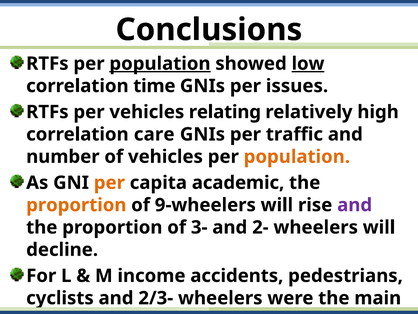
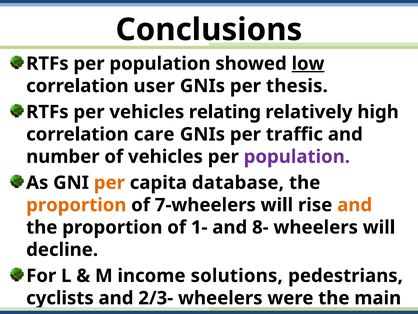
population at (160, 64) underline: present -> none
time: time -> user
issues: issues -> thesis
population at (297, 156) colour: orange -> purple
academic: academic -> database
9-wheelers: 9-wheelers -> 7-wheelers
and at (355, 205) colour: purple -> orange
3-: 3- -> 1-
2-: 2- -> 8-
accidents: accidents -> solutions
